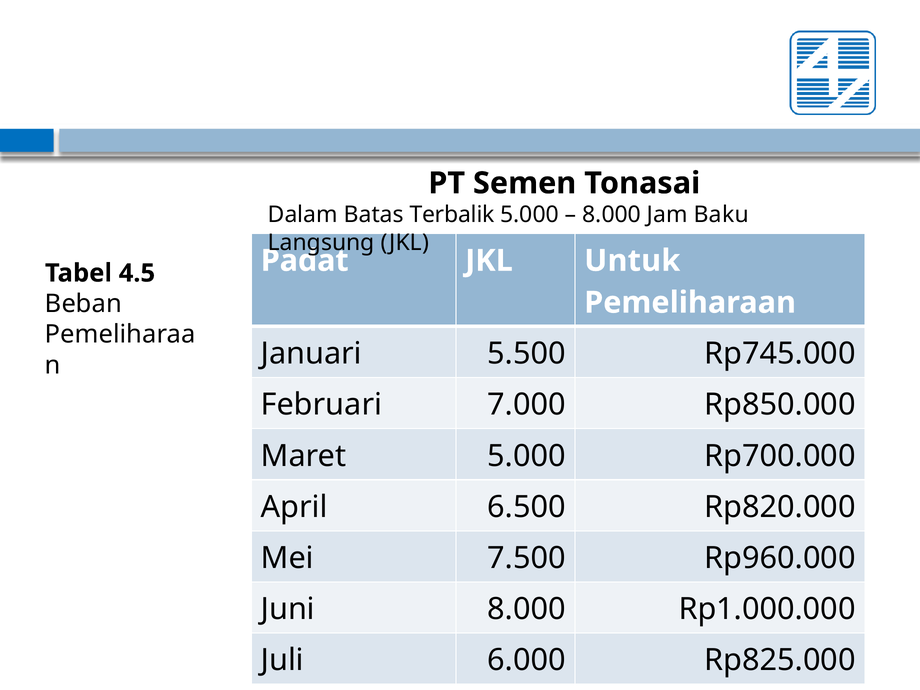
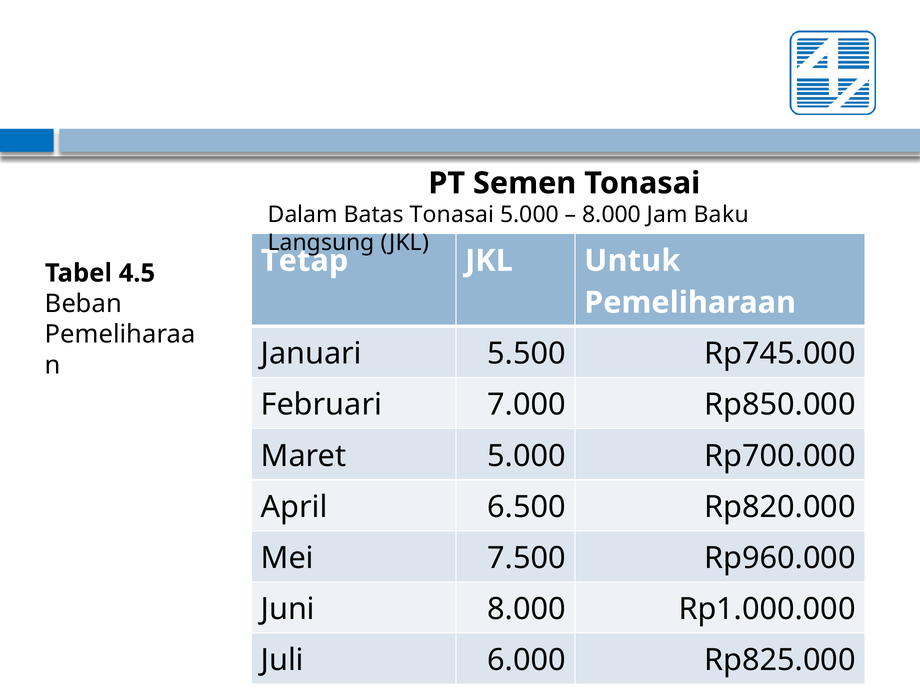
Batas Terbalik: Terbalik -> Tonasai
Padat: Padat -> Tetap
